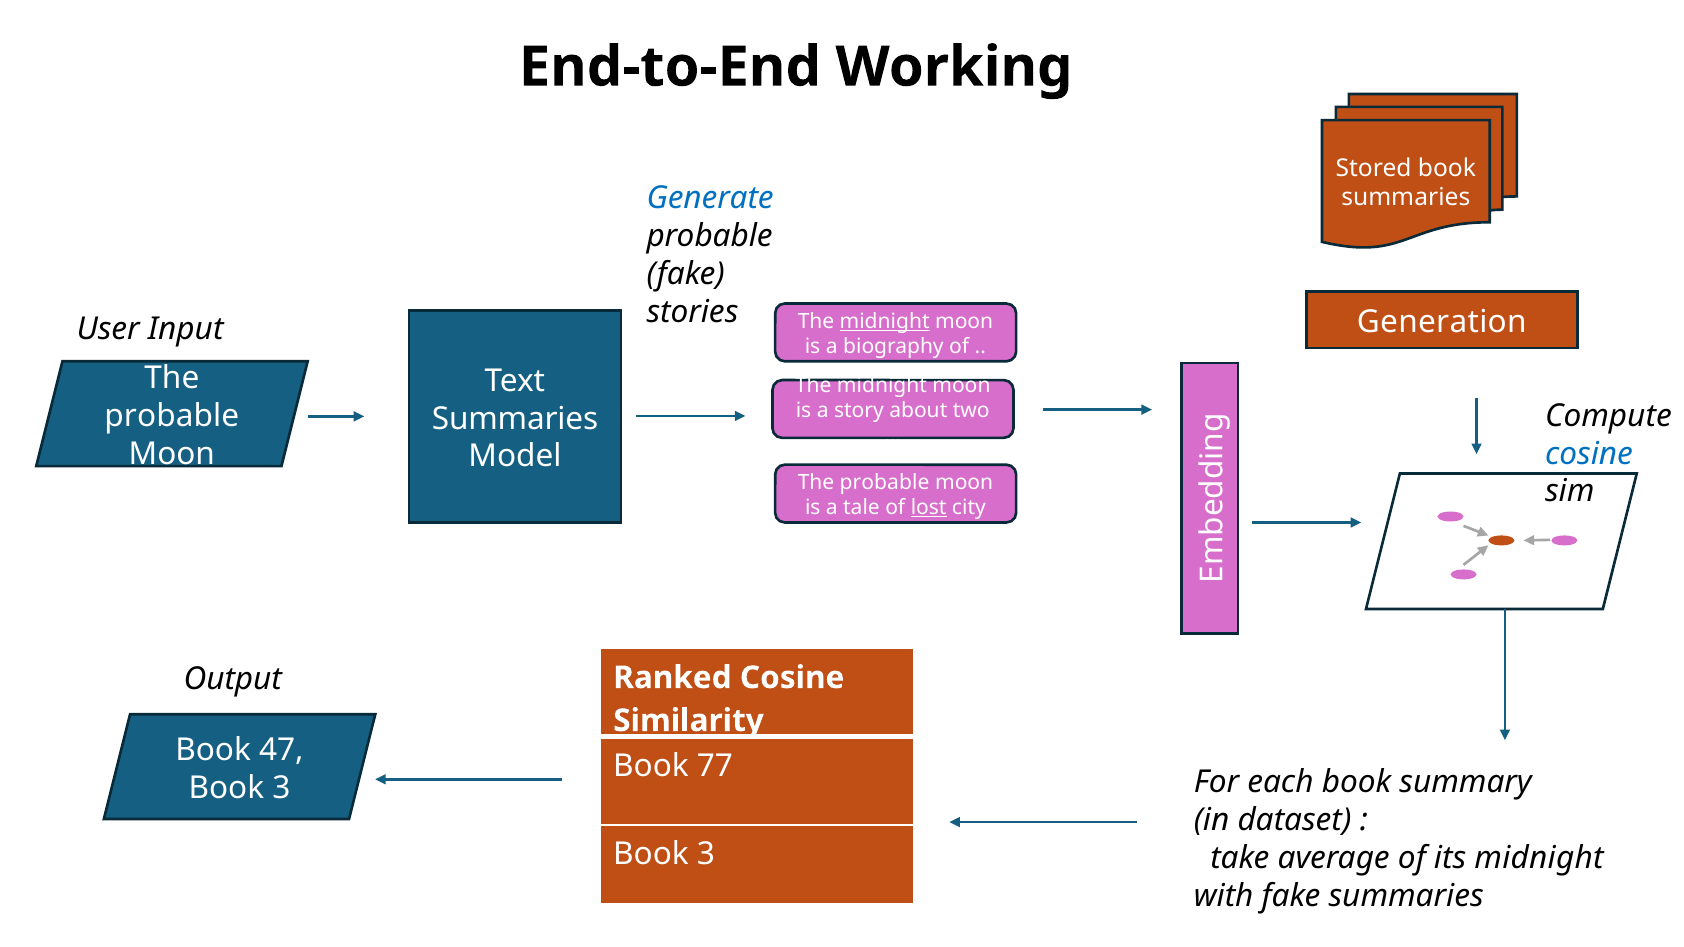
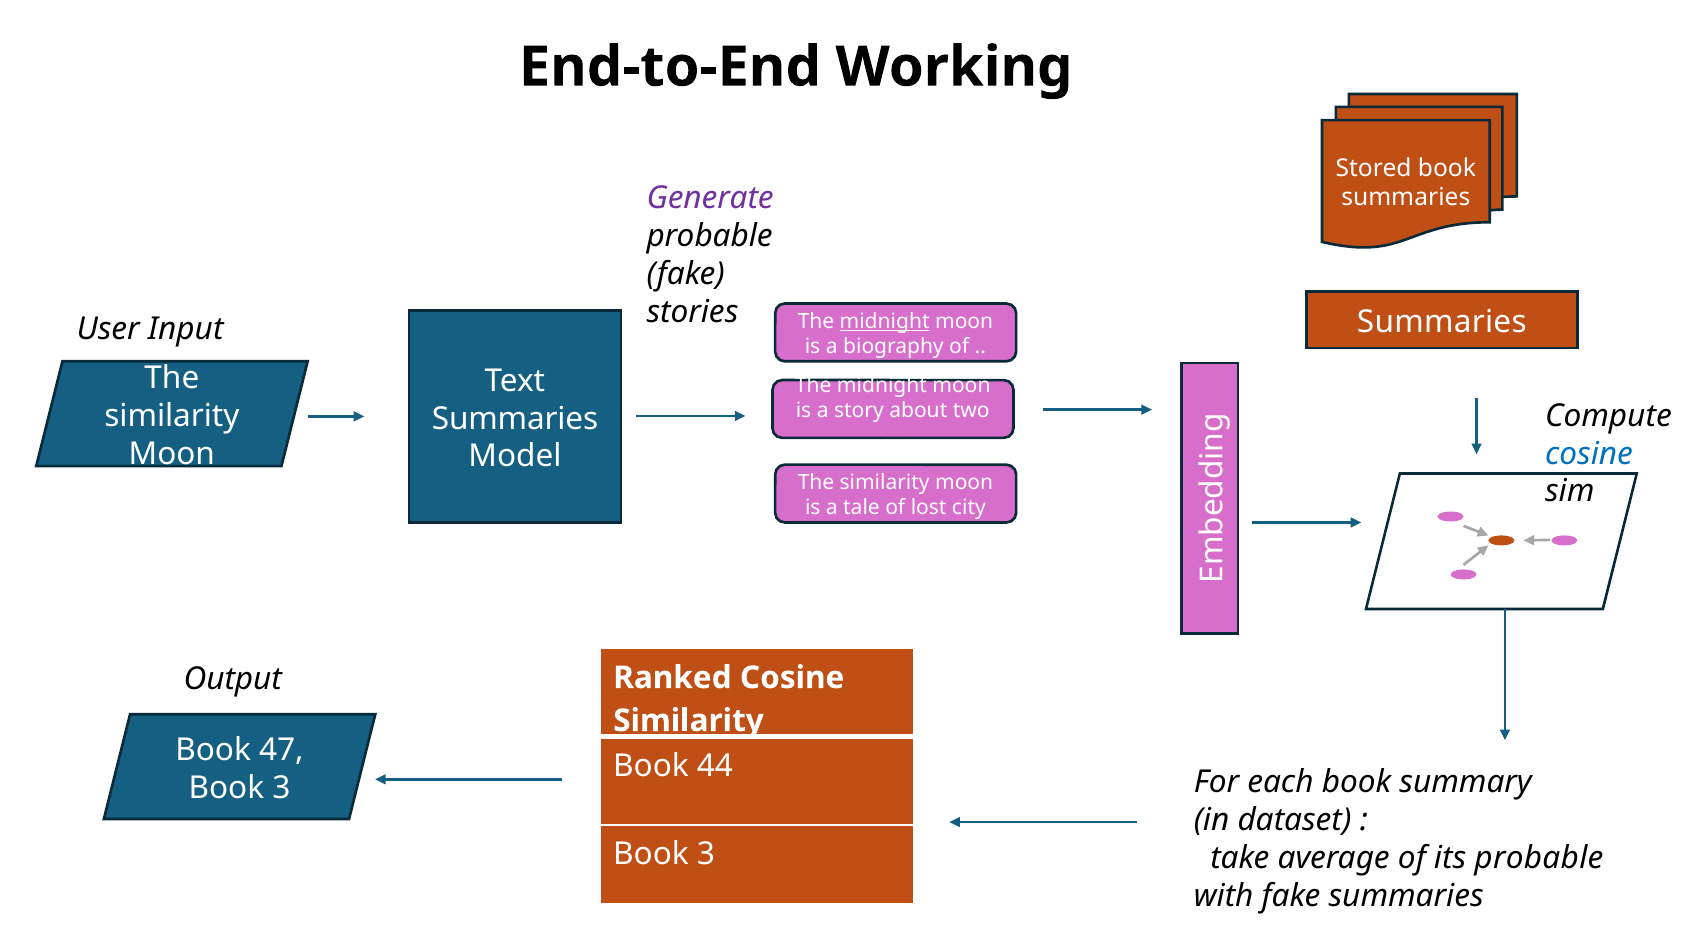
Generate colour: blue -> purple
Generation at (1442, 322): Generation -> Summaries
probable at (172, 416): probable -> similarity
probable at (885, 482): probable -> similarity
lost underline: present -> none
77: 77 -> 44
its midnight: midnight -> probable
